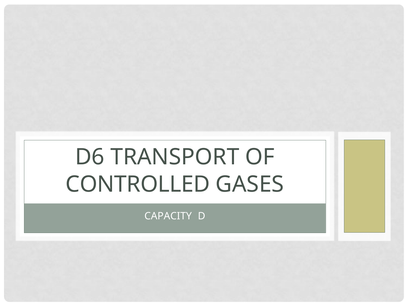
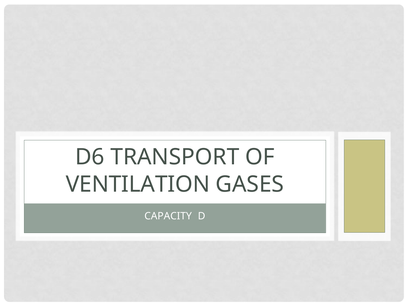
CONTROLLED: CONTROLLED -> VENTILATION
